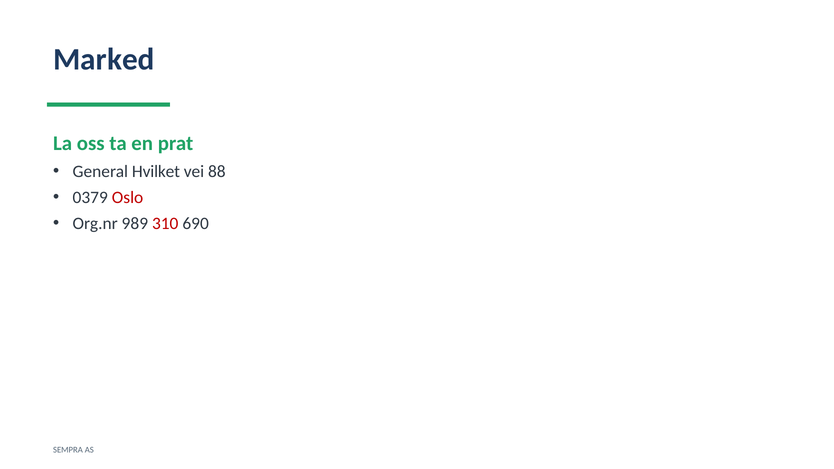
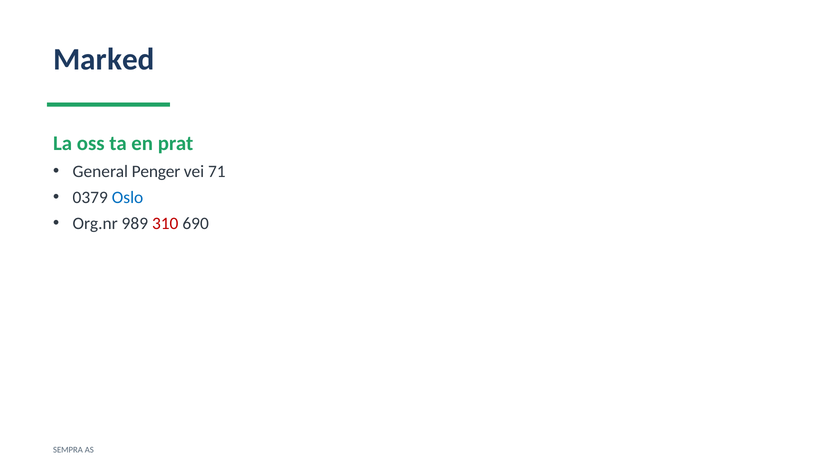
Hvilket: Hvilket -> Penger
88: 88 -> 71
Oslo colour: red -> blue
